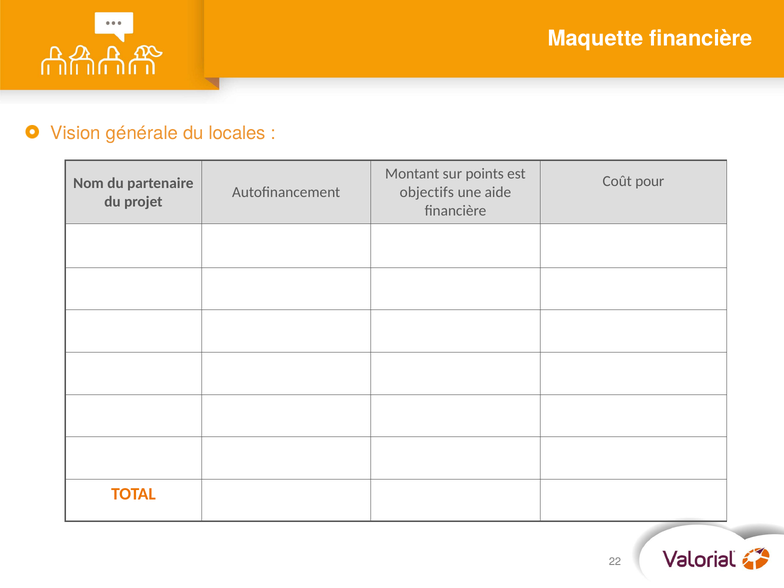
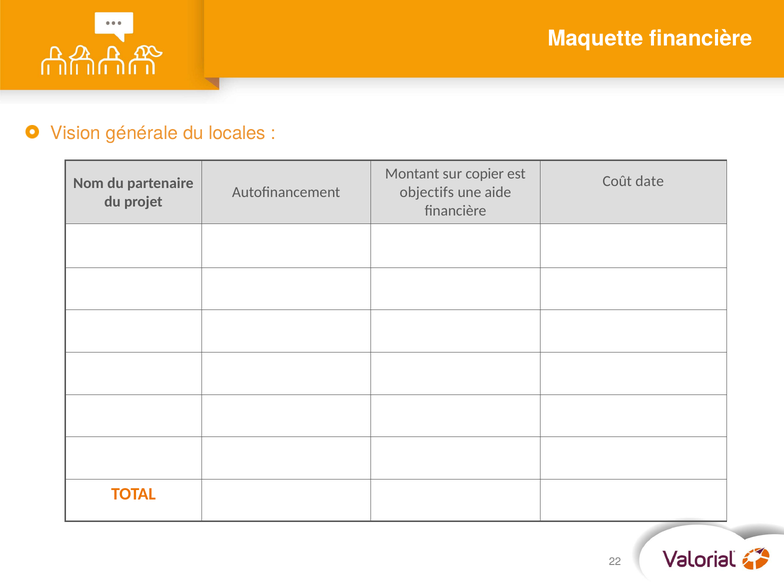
points: points -> copier
pour: pour -> date
